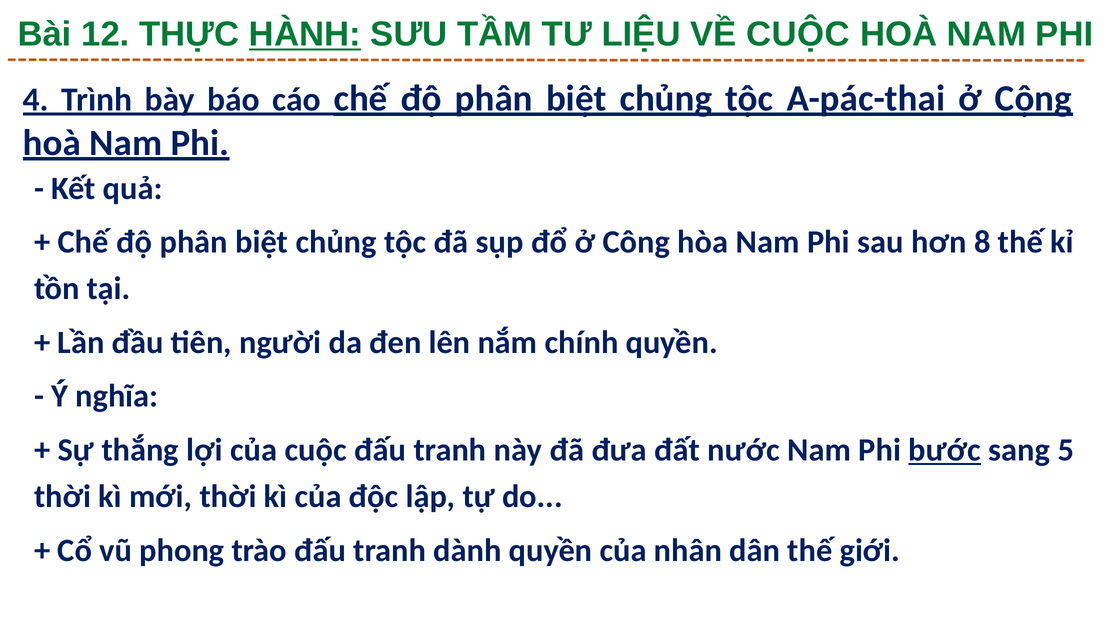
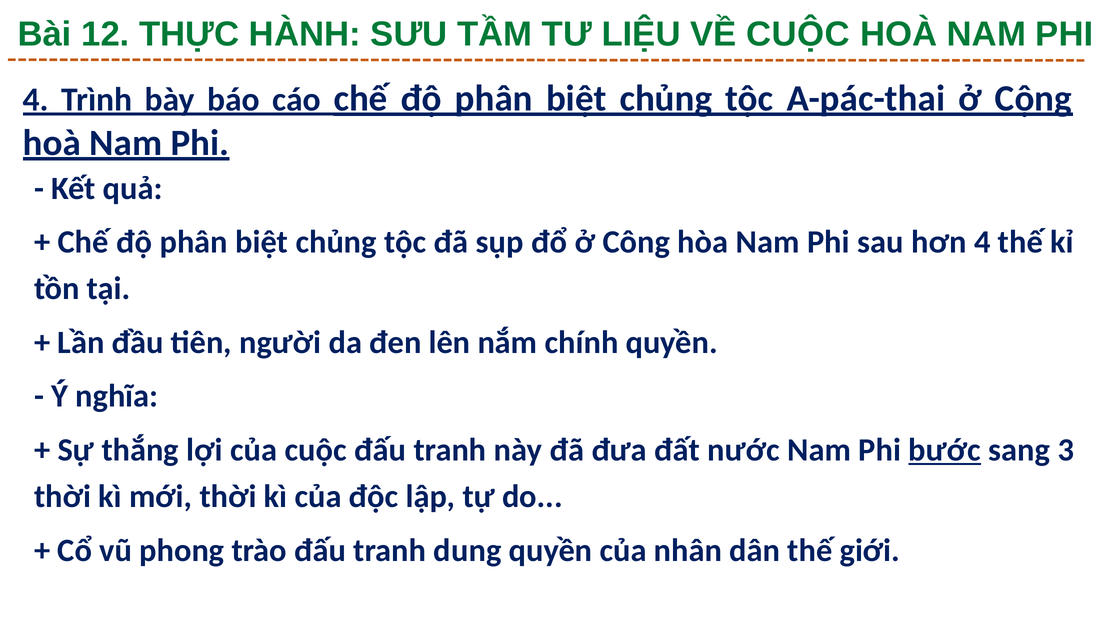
HÀNH underline: present -> none
hơn 8: 8 -> 4
5: 5 -> 3
dành: dành -> dung
